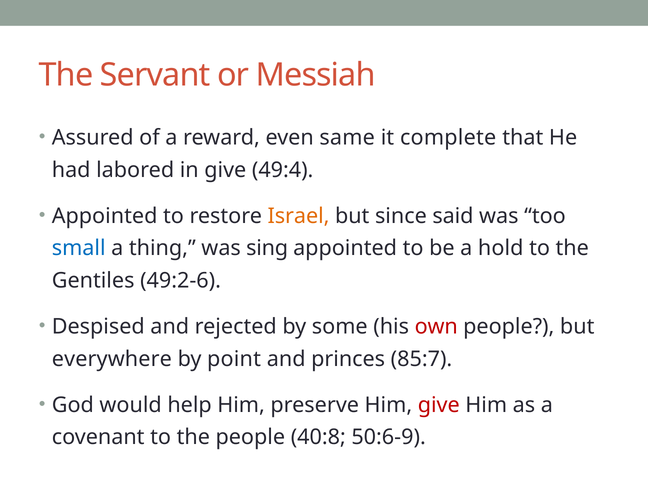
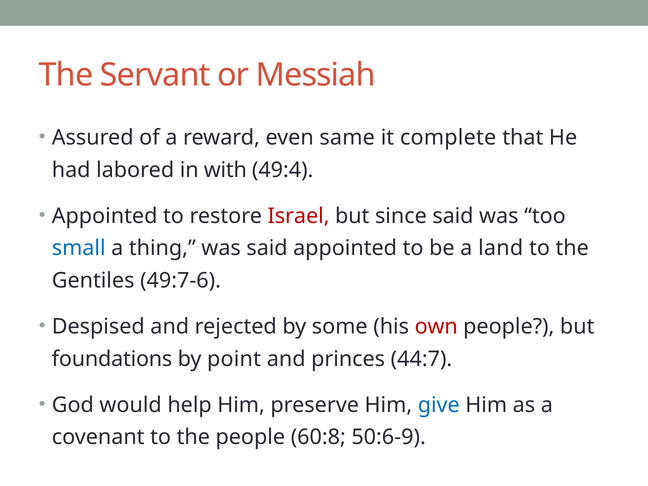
in give: give -> with
Israel colour: orange -> red
was sing: sing -> said
hold: hold -> land
49:2-6: 49:2-6 -> 49:7-6
everywhere: everywhere -> foundations
85:7: 85:7 -> 44:7
give at (439, 405) colour: red -> blue
40:8: 40:8 -> 60:8
